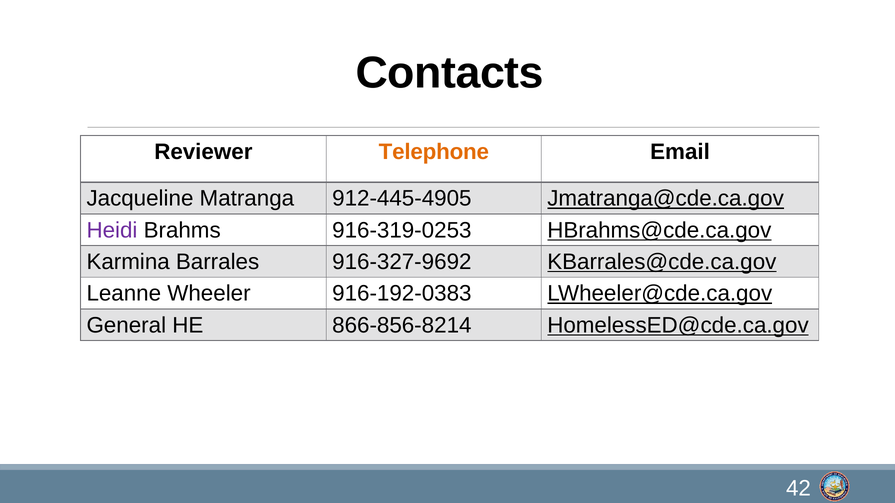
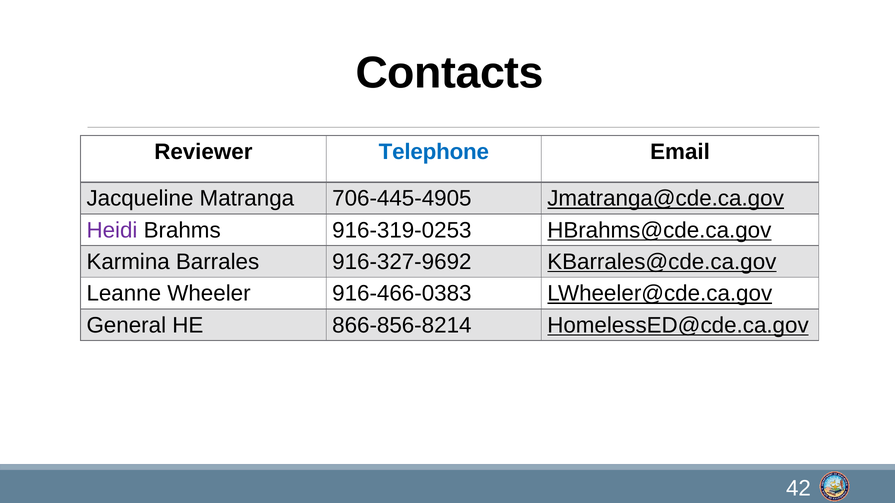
Telephone colour: orange -> blue
912-445-4905: 912-445-4905 -> 706-445-4905
916-192-0383: 916-192-0383 -> 916-466-0383
